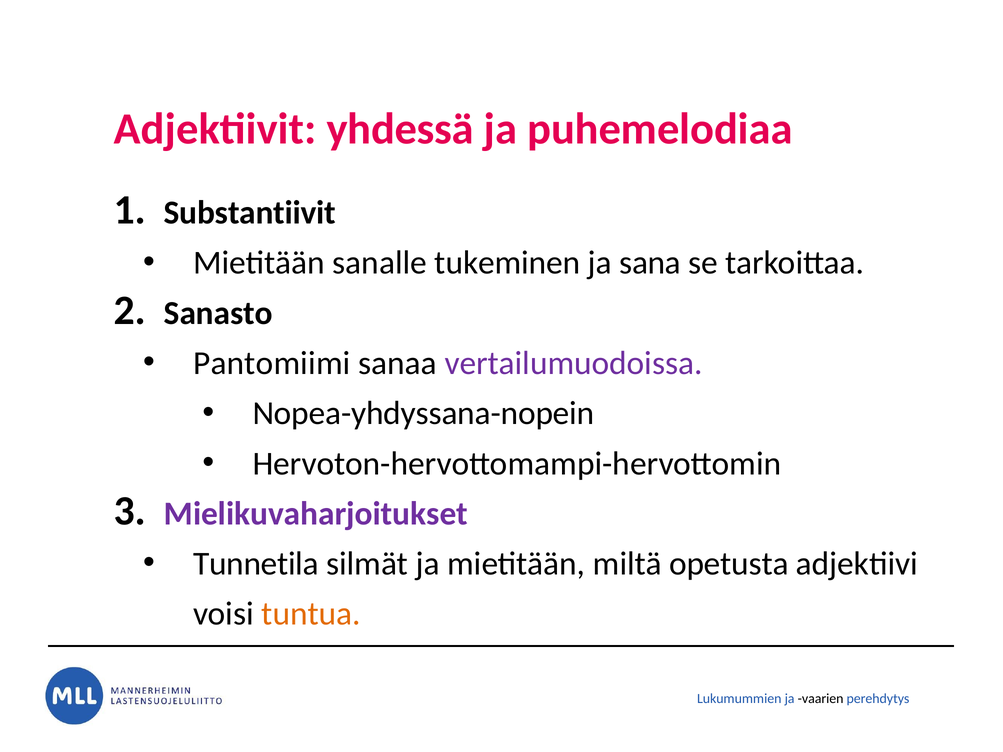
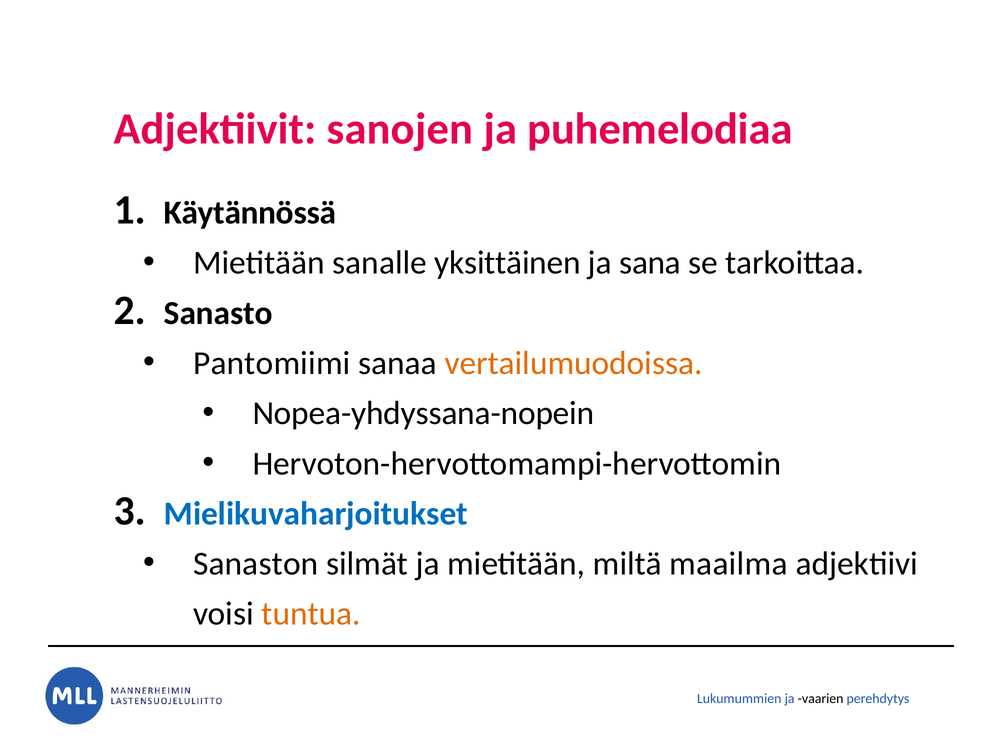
yhdessä: yhdessä -> sanojen
Substantiivit: Substantiivit -> Käytännössä
tukeminen: tukeminen -> yksittäinen
vertailumuodoissa colour: purple -> orange
Mielikuvaharjoitukset colour: purple -> blue
Tunnetila: Tunnetila -> Sanaston
opetusta: opetusta -> maailma
